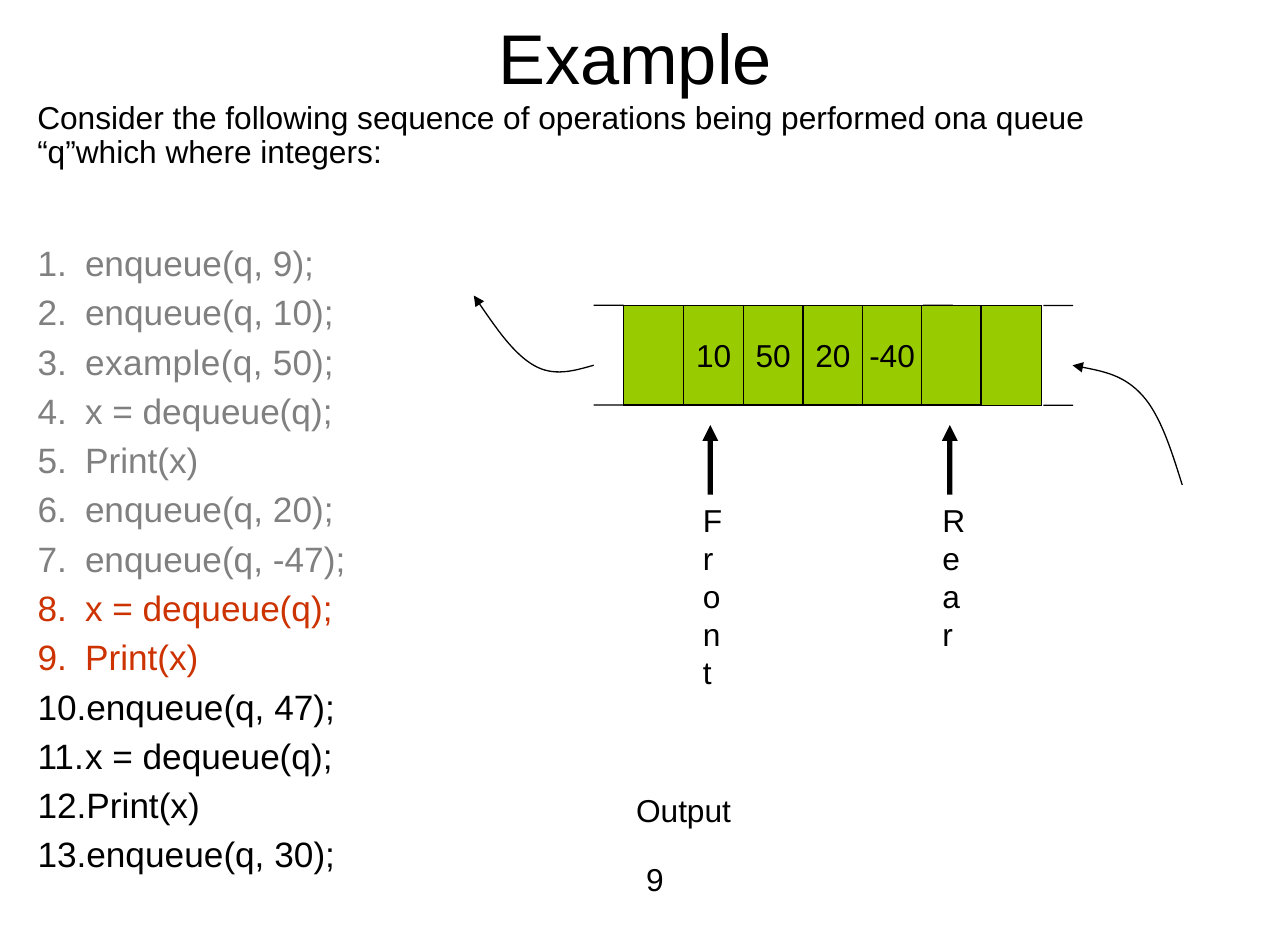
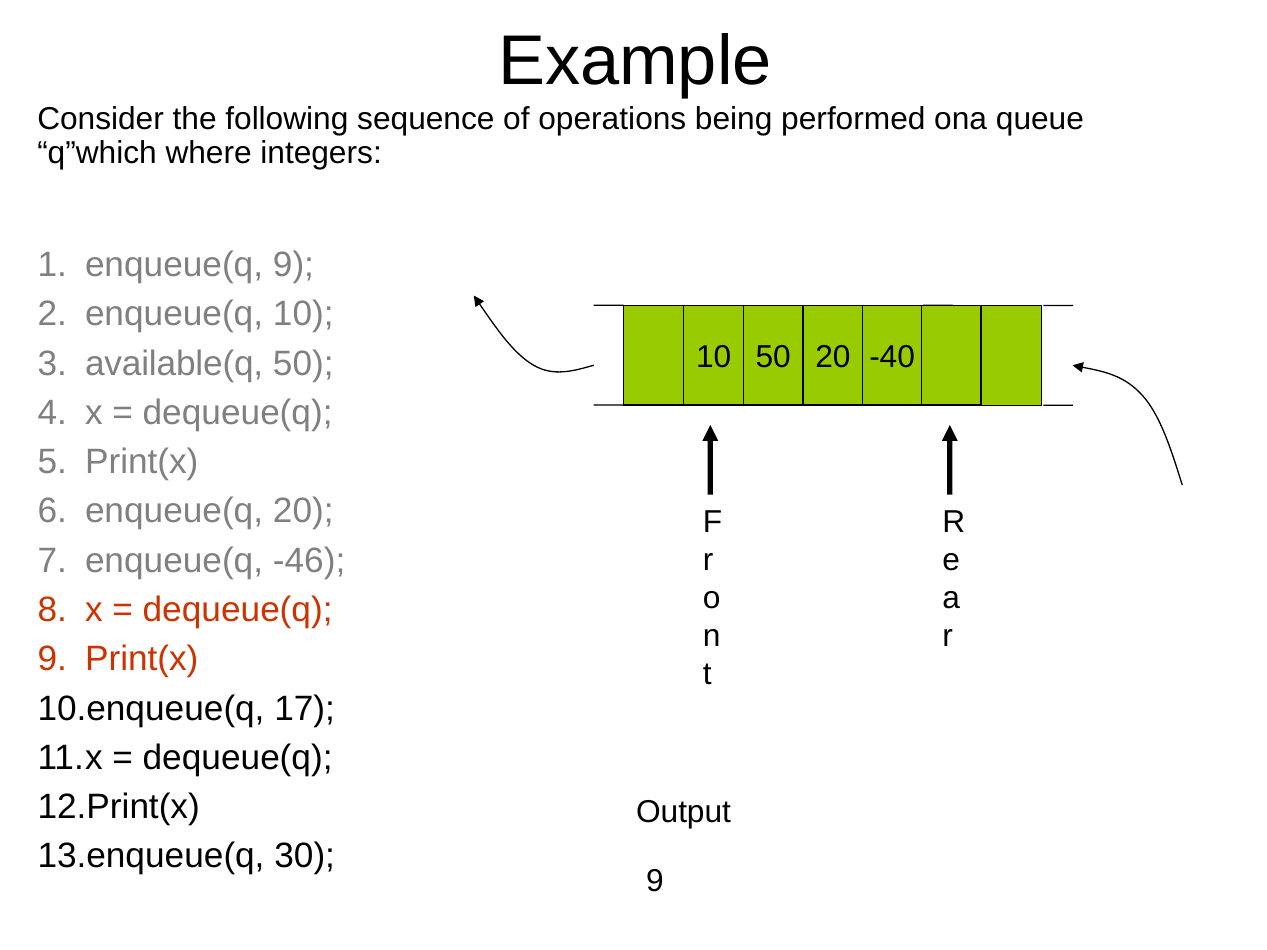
example(q: example(q -> available(q
-47: -47 -> -46
47: 47 -> 17
